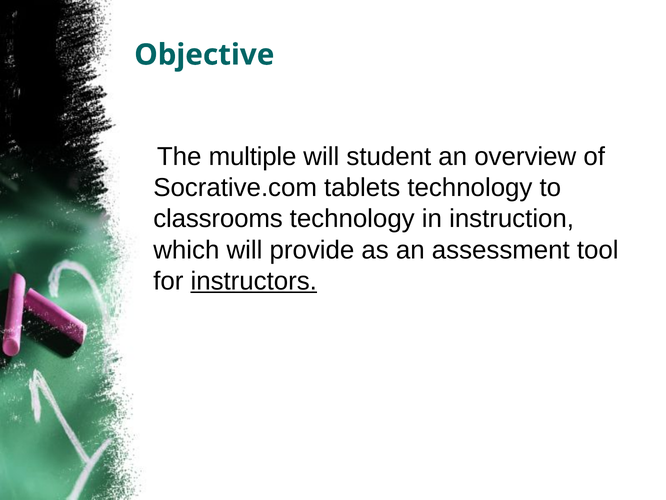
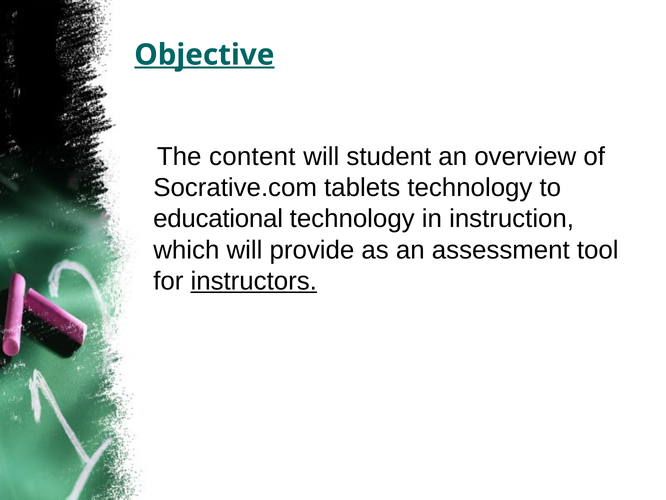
Objective underline: none -> present
multiple: multiple -> content
classrooms: classrooms -> educational
